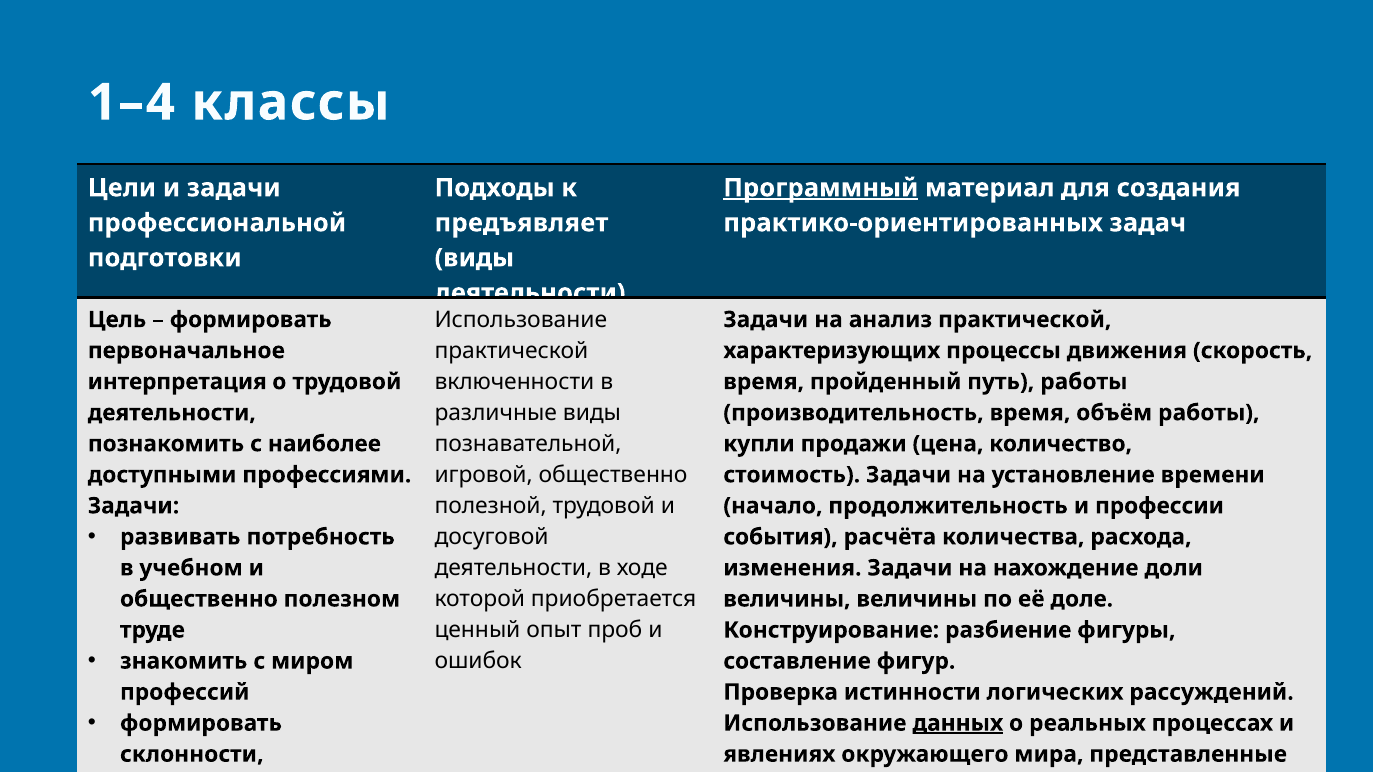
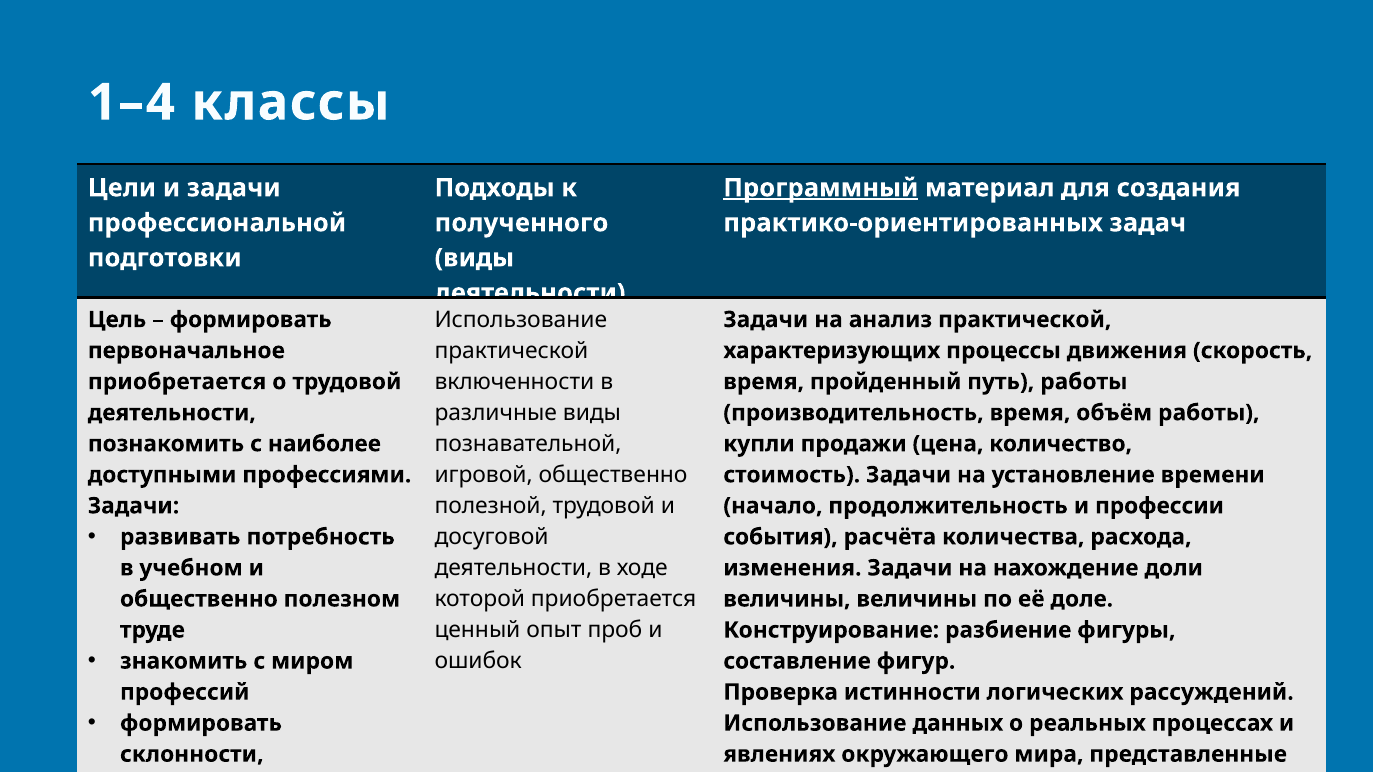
предъявляет: предъявляет -> полученного
интерпретация at (177, 382): интерпретация -> приобретается
данных underline: present -> none
